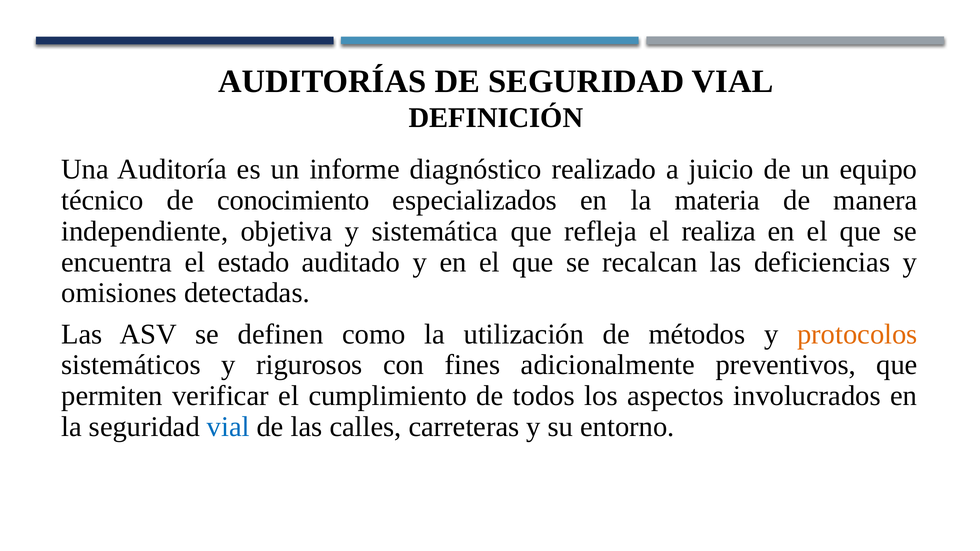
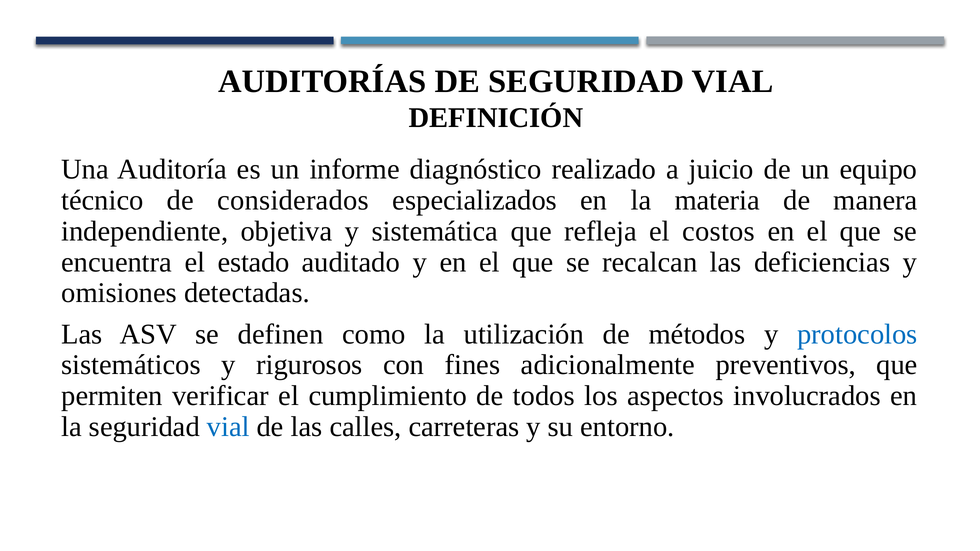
conocimiento: conocimiento -> considerados
realiza: realiza -> costos
protocolos colour: orange -> blue
